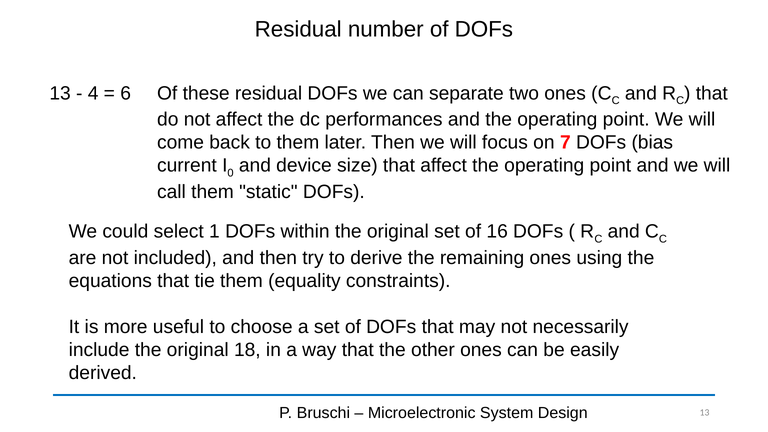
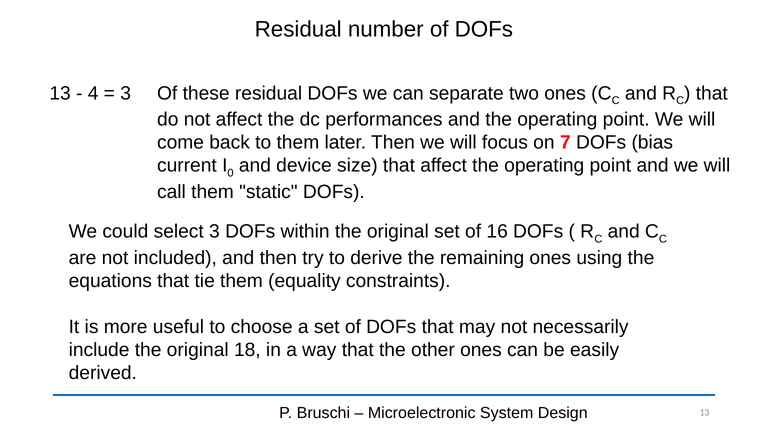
6 at (126, 93): 6 -> 3
select 1: 1 -> 3
